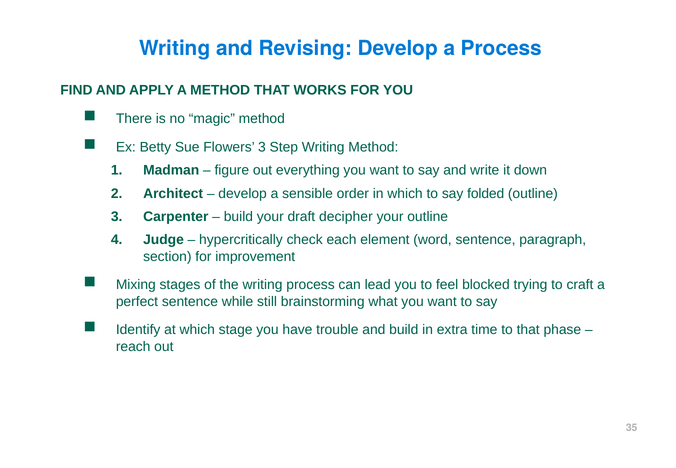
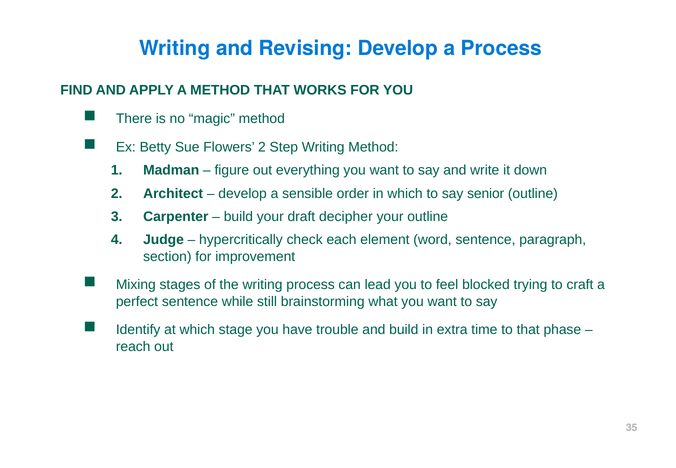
Flowers 3: 3 -> 2
folded: folded -> senior
